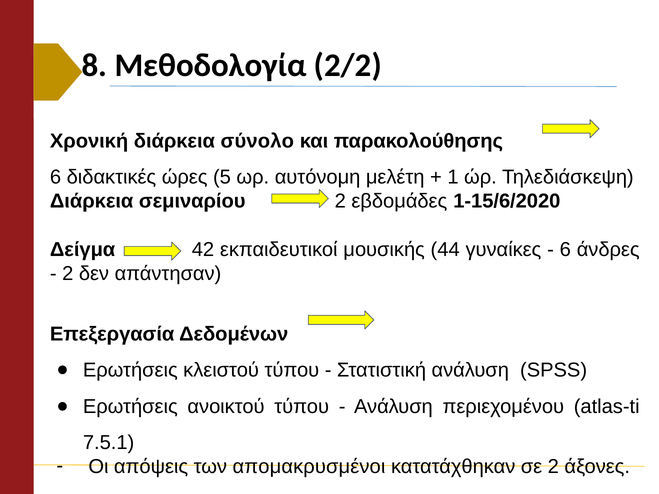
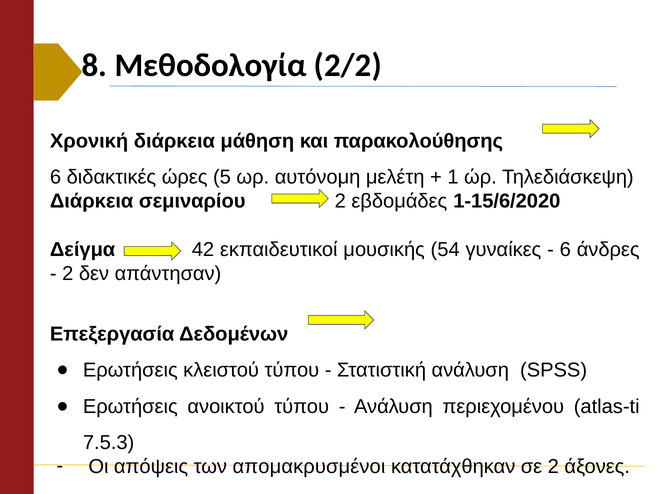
σύνολο: σύνολο -> μάθηση
44: 44 -> 54
7.5.1: 7.5.1 -> 7.5.3
